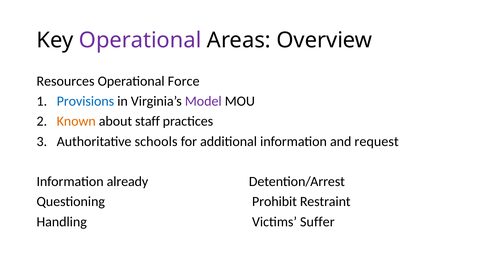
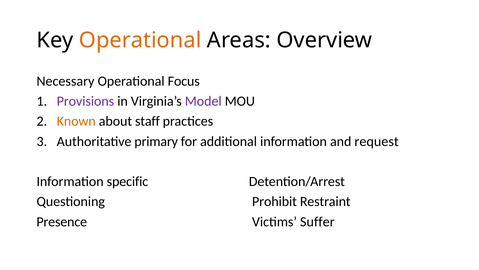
Operational at (140, 40) colour: purple -> orange
Resources: Resources -> Necessary
Force: Force -> Focus
Provisions colour: blue -> purple
schools: schools -> primary
already: already -> specific
Handling: Handling -> Presence
